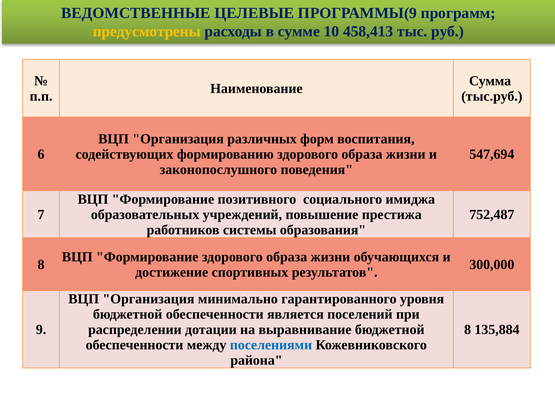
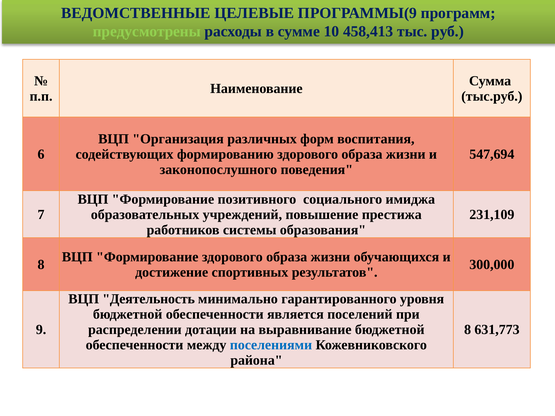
предусмотрены colour: yellow -> light green
752,487: 752,487 -> 231,109
Организация at (149, 299): Организация -> Деятельность
135,884: 135,884 -> 631,773
